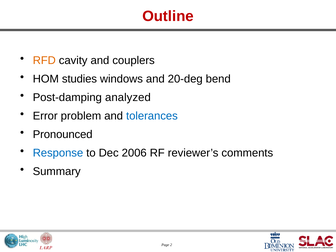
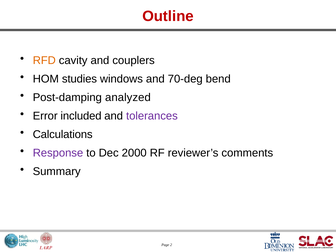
20-deg: 20-deg -> 70-deg
problem: problem -> included
tolerances colour: blue -> purple
Pronounced: Pronounced -> Calculations
Response colour: blue -> purple
2006: 2006 -> 2000
